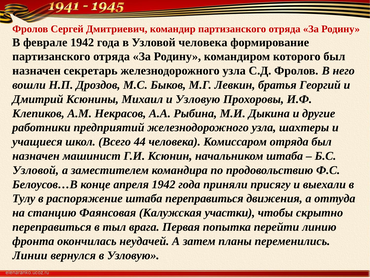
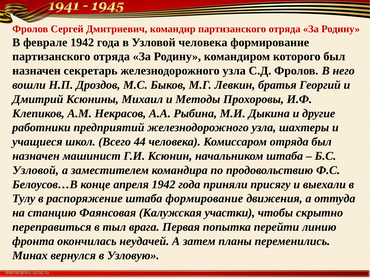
и Узловую: Узловую -> Методы
штаба переправиться: переправиться -> формирование
Линии: Линии -> Минах
